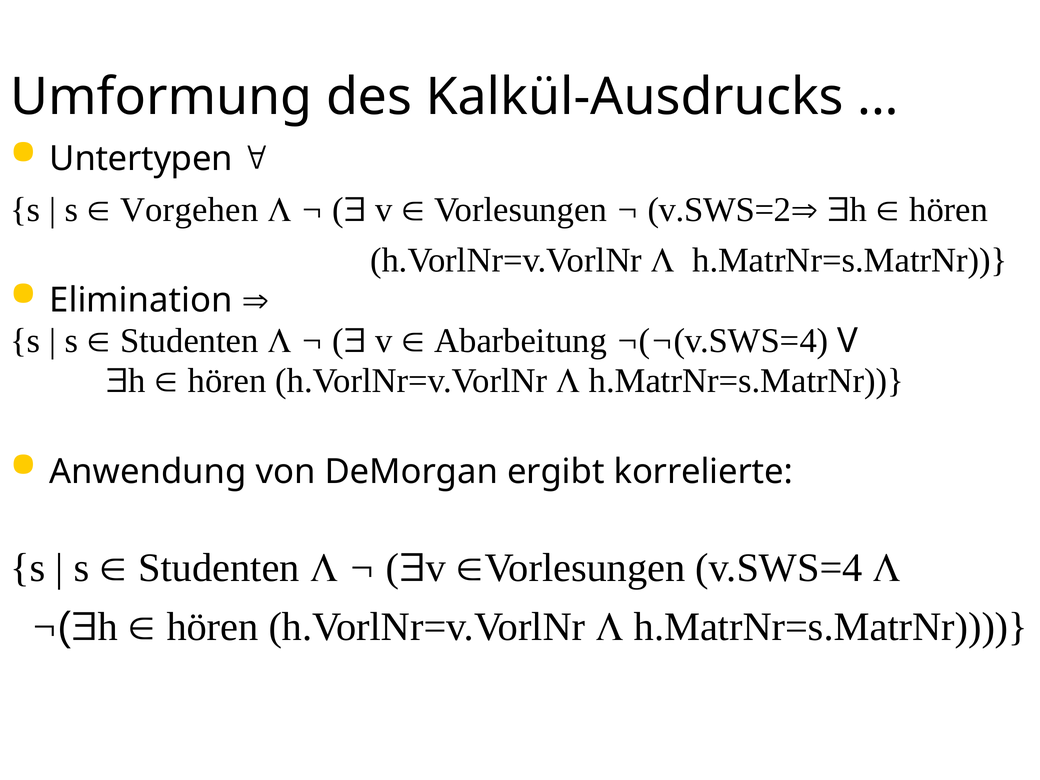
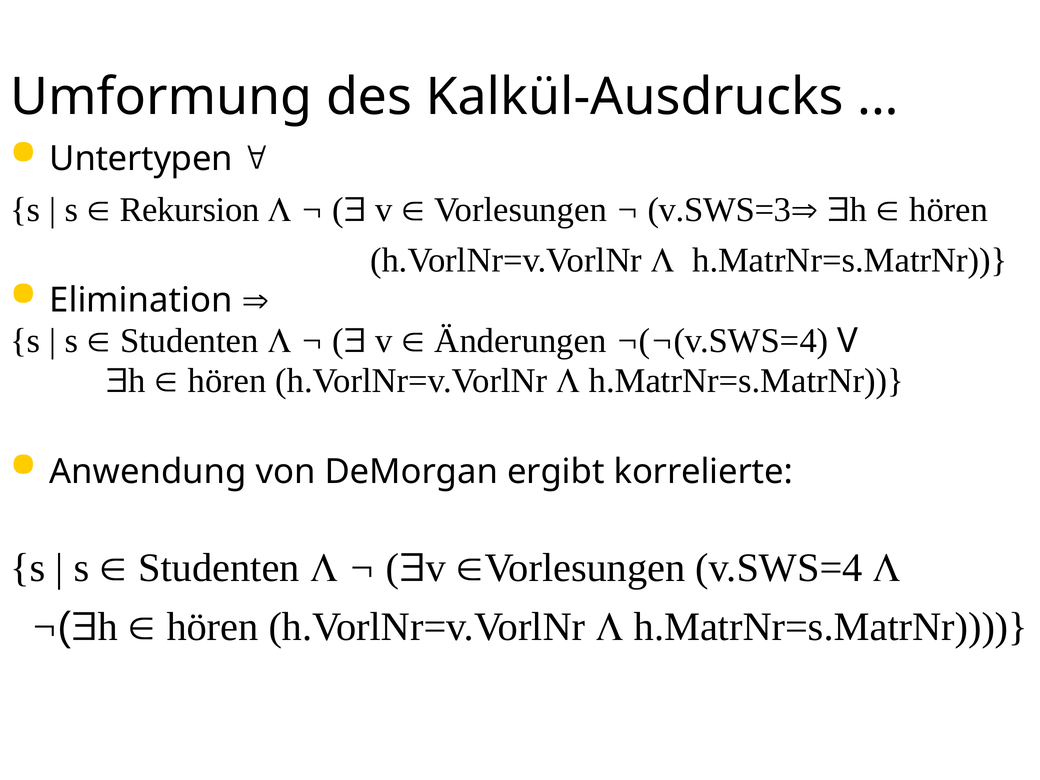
Vorgehen: Vorgehen -> Rekursion
v.SWS=2: v.SWS=2 -> v.SWS=3
Abarbeitung: Abarbeitung -> Änderungen
